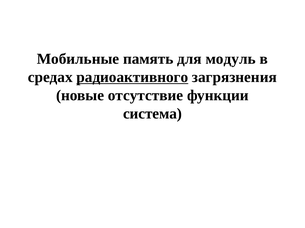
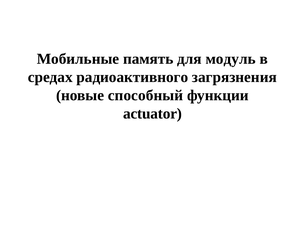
радиоактивного underline: present -> none
отсутствие: отсутствие -> способный
система: система -> actuator
